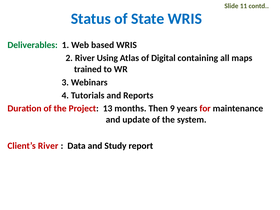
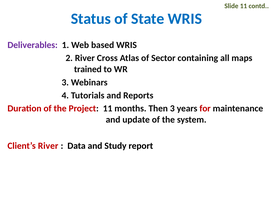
Deliverables colour: green -> purple
Using: Using -> Cross
Digital: Digital -> Sector
Project 13: 13 -> 11
Then 9: 9 -> 3
